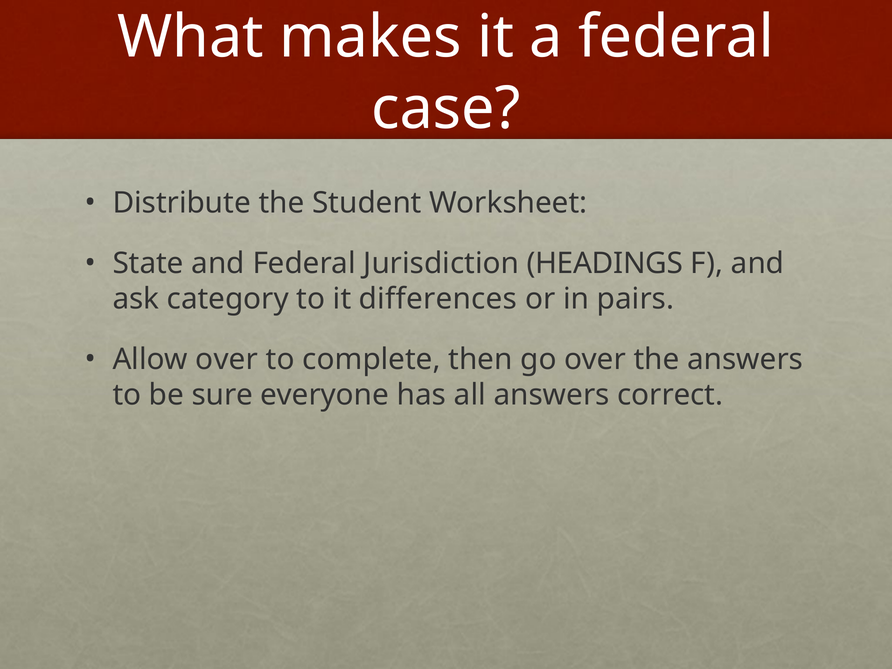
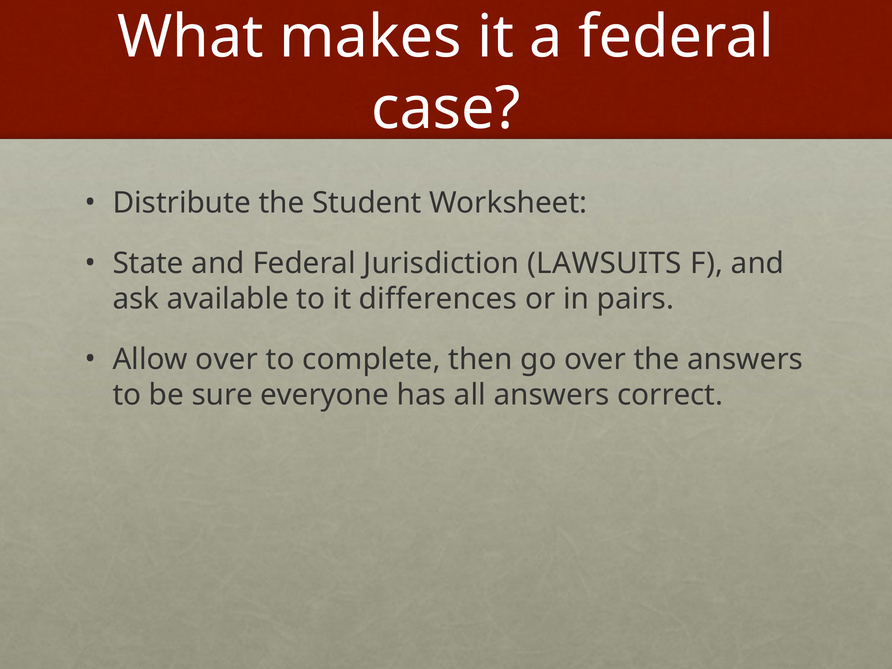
HEADINGS: HEADINGS -> LAWSUITS
category: category -> available
